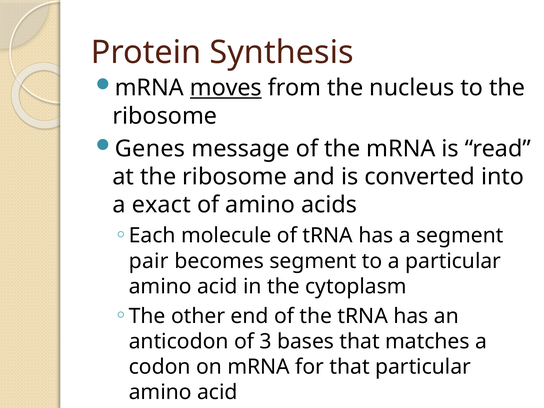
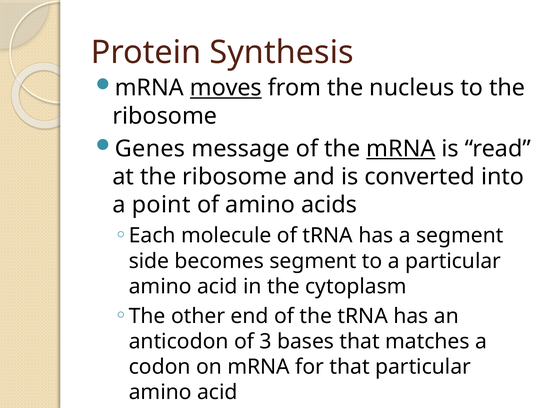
mRNA at (401, 149) underline: none -> present
exact: exact -> point
pair: pair -> side
